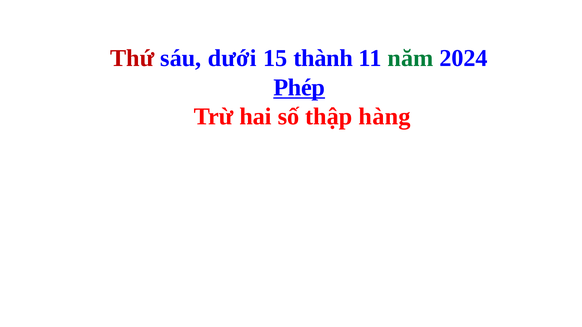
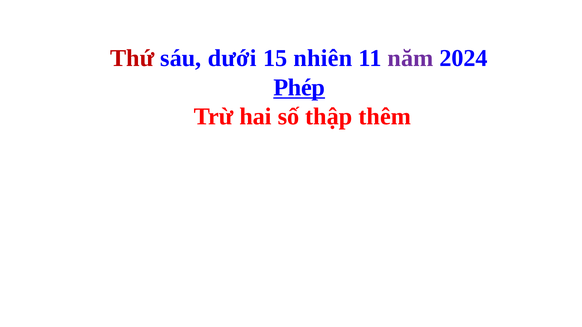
thành: thành -> nhiên
năm colour: green -> purple
hàng: hàng -> thêm
